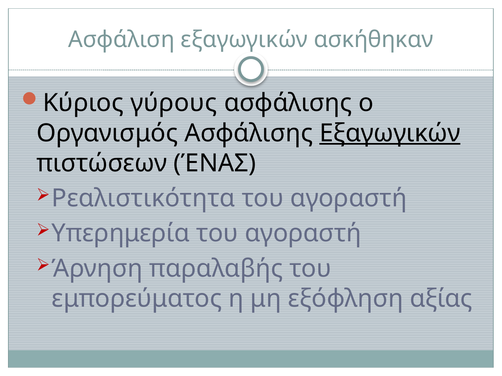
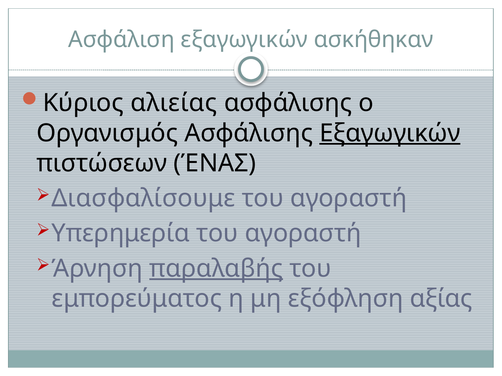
γύρους: γύρους -> αλιείας
Ρεαλιστικότητα: Ρεαλιστικότητα -> Διασφαλίσουμε
παραλαβής underline: none -> present
